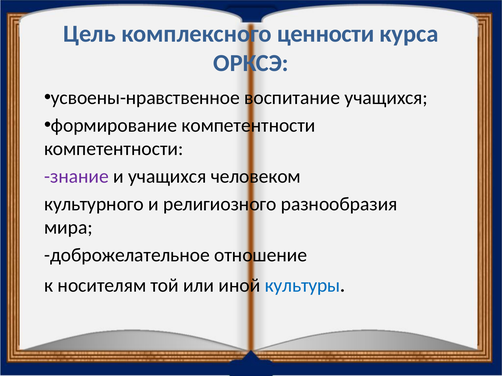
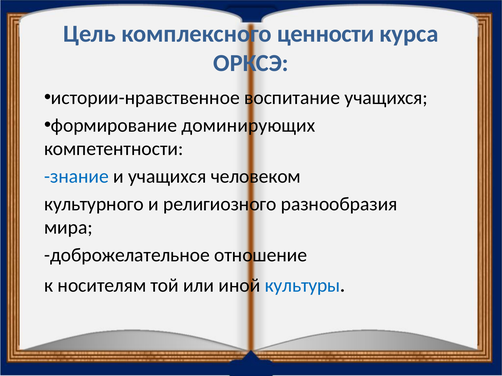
усвоены-нравственное: усвоены-нравственное -> истории-нравственное
формирование компетентности: компетентности -> доминирующих
знание colour: purple -> blue
